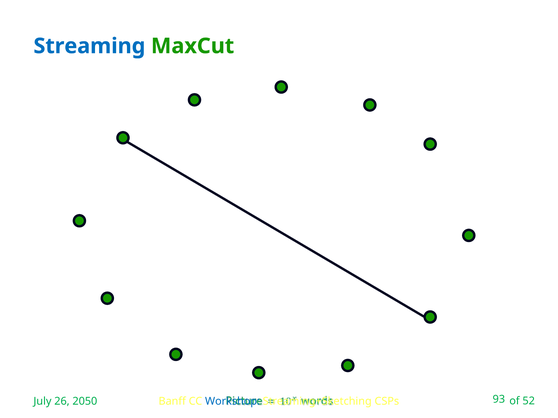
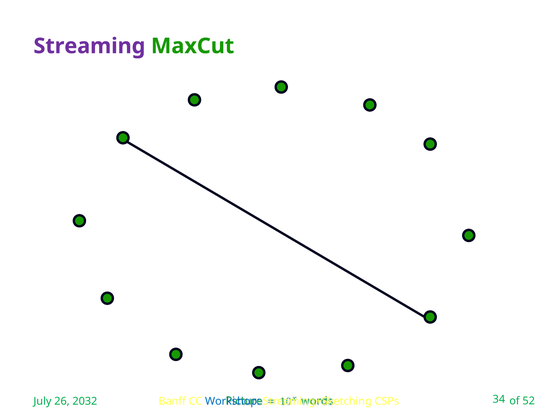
Streaming colour: blue -> purple
2050: 2050 -> 2032
93: 93 -> 34
